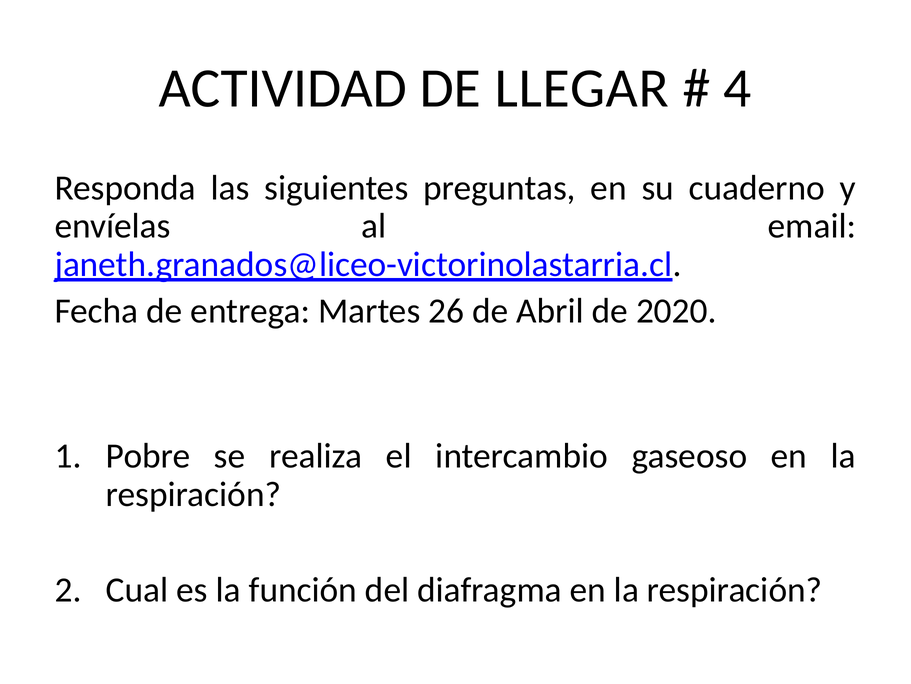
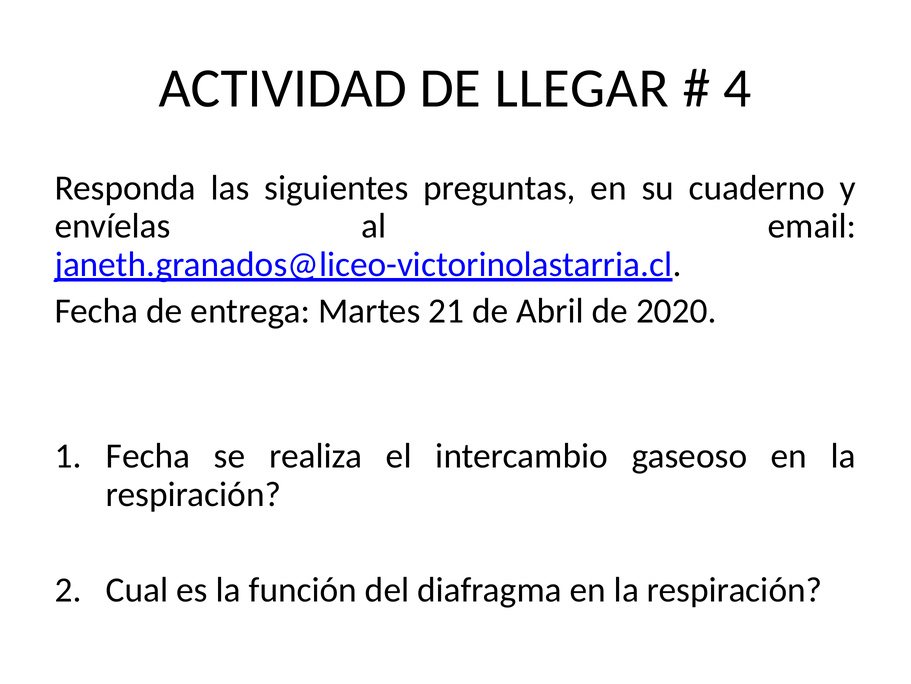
26: 26 -> 21
Pobre at (148, 456): Pobre -> Fecha
